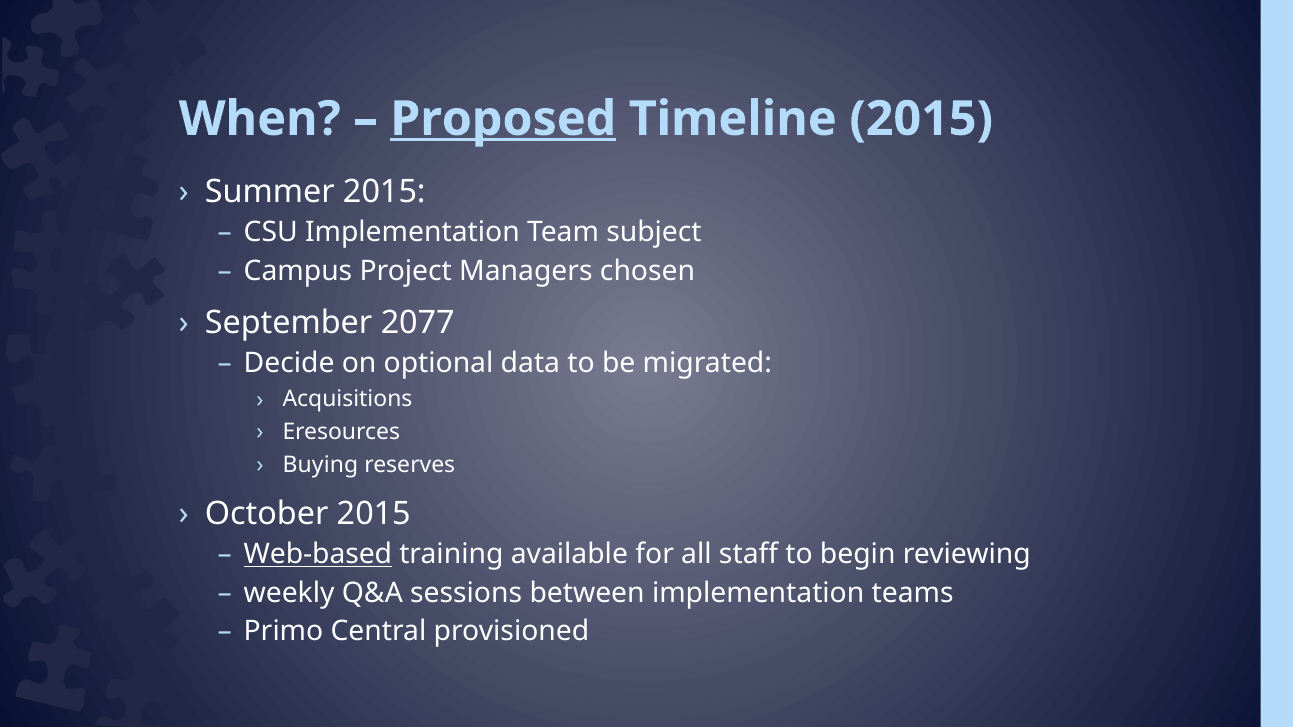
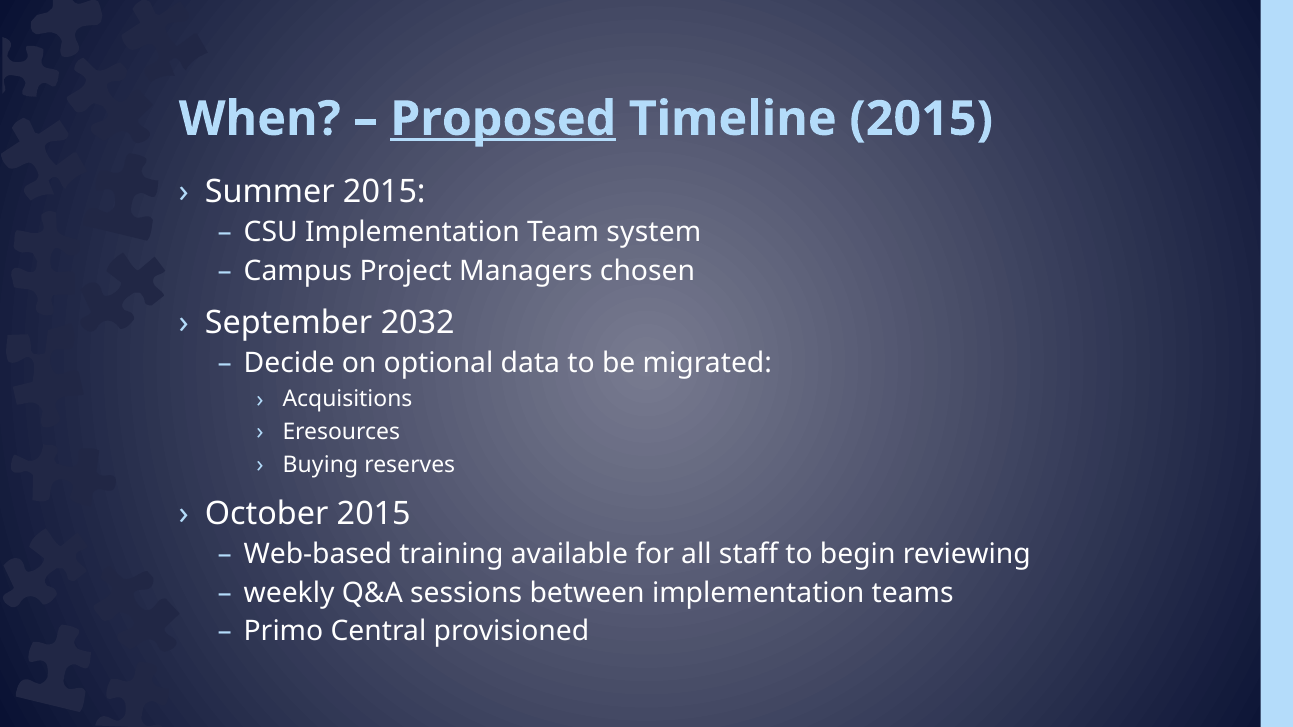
subject: subject -> system
2077: 2077 -> 2032
Web-based underline: present -> none
